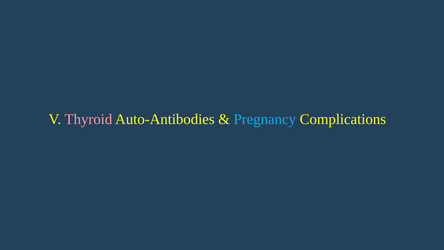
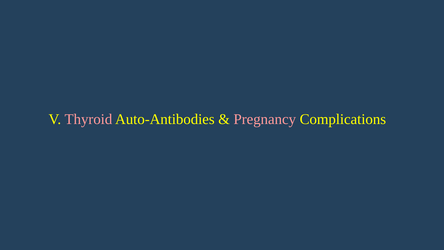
Pregnancy colour: light blue -> pink
